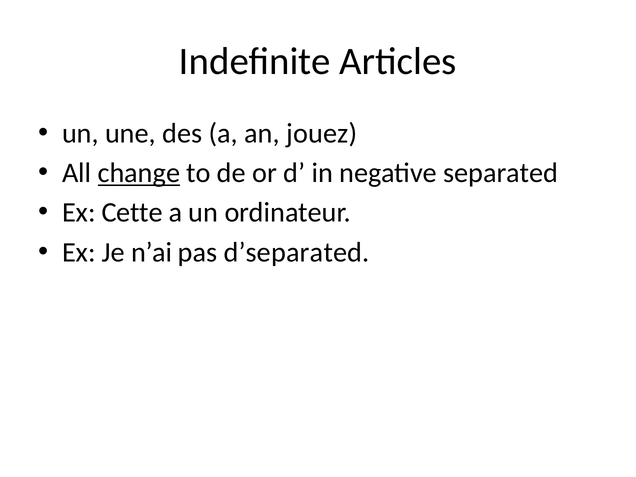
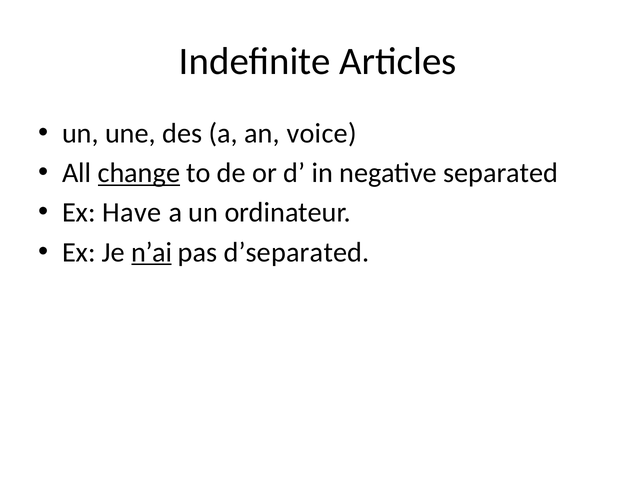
jouez: jouez -> voice
Cette: Cette -> Have
n’ai underline: none -> present
